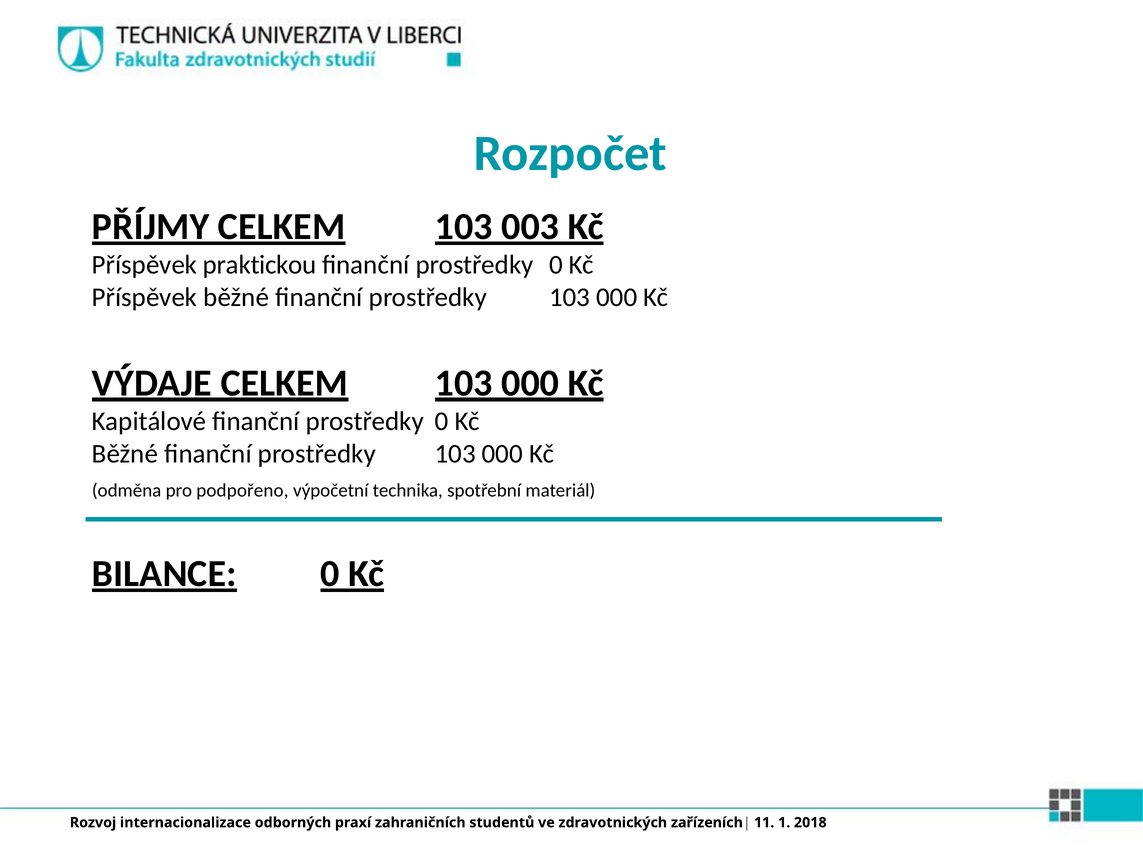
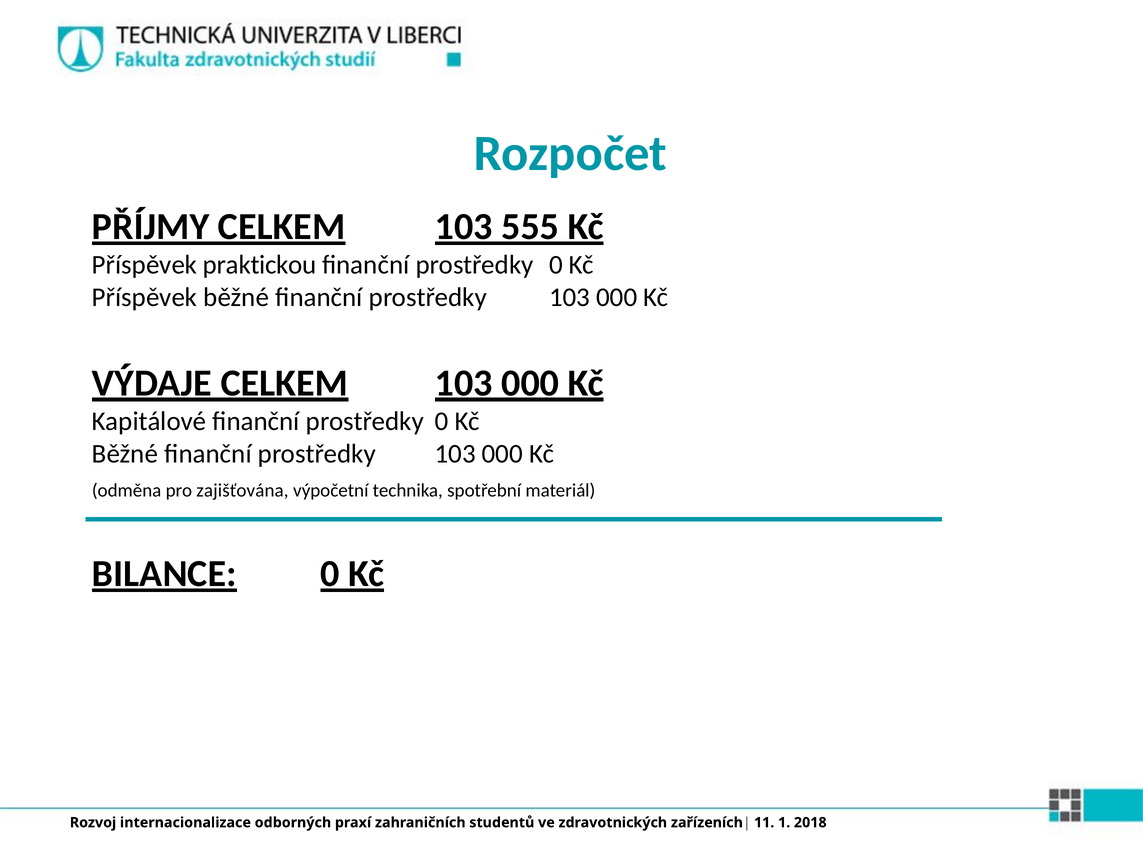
003: 003 -> 555
podpořeno: podpořeno -> zajišťována
